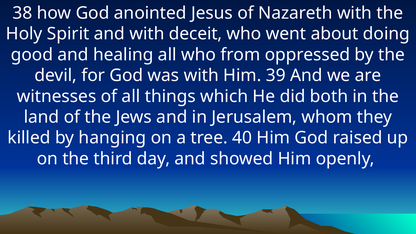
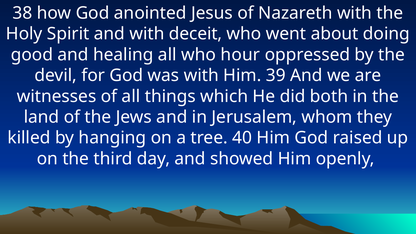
from: from -> hour
